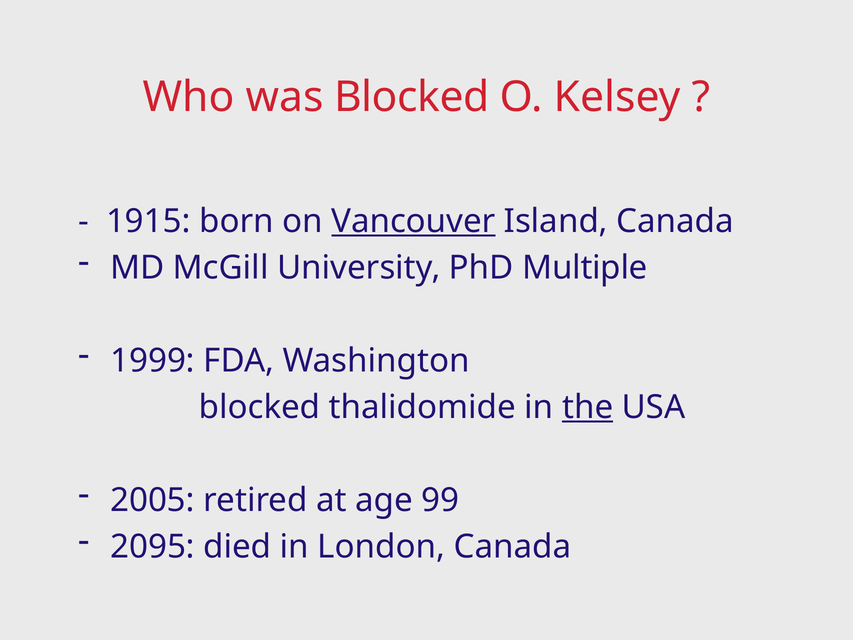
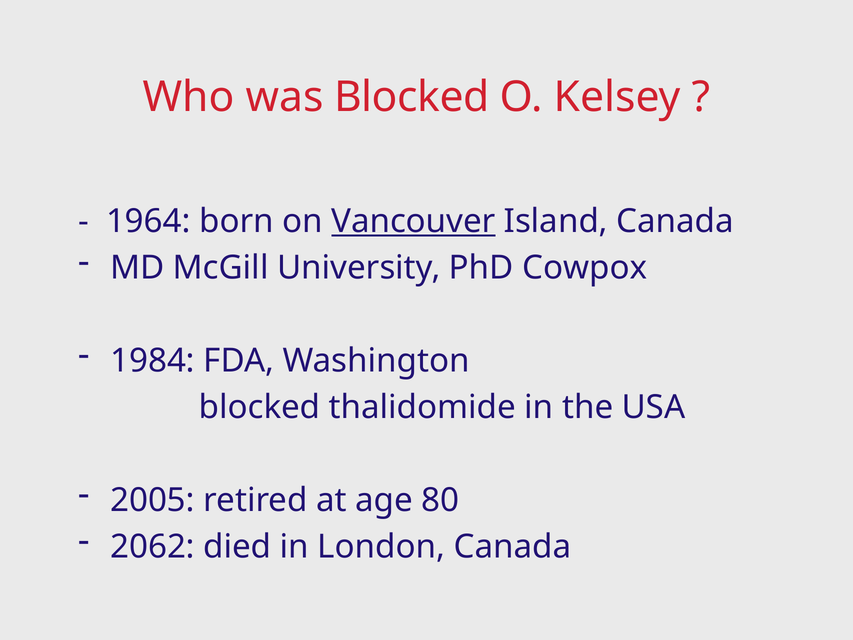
1915: 1915 -> 1964
Multiple: Multiple -> Cowpox
1999: 1999 -> 1984
the underline: present -> none
99: 99 -> 80
2095: 2095 -> 2062
